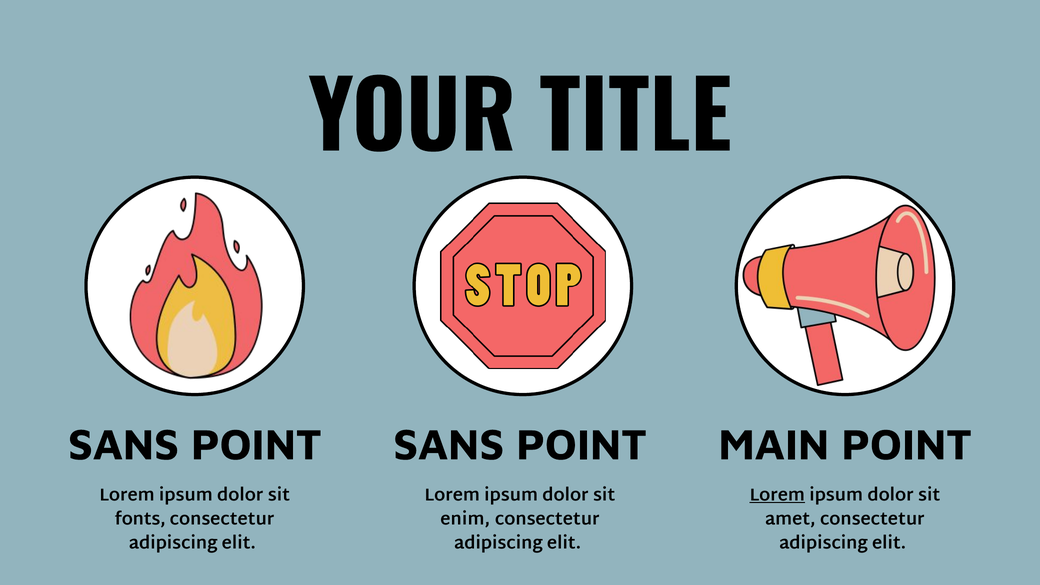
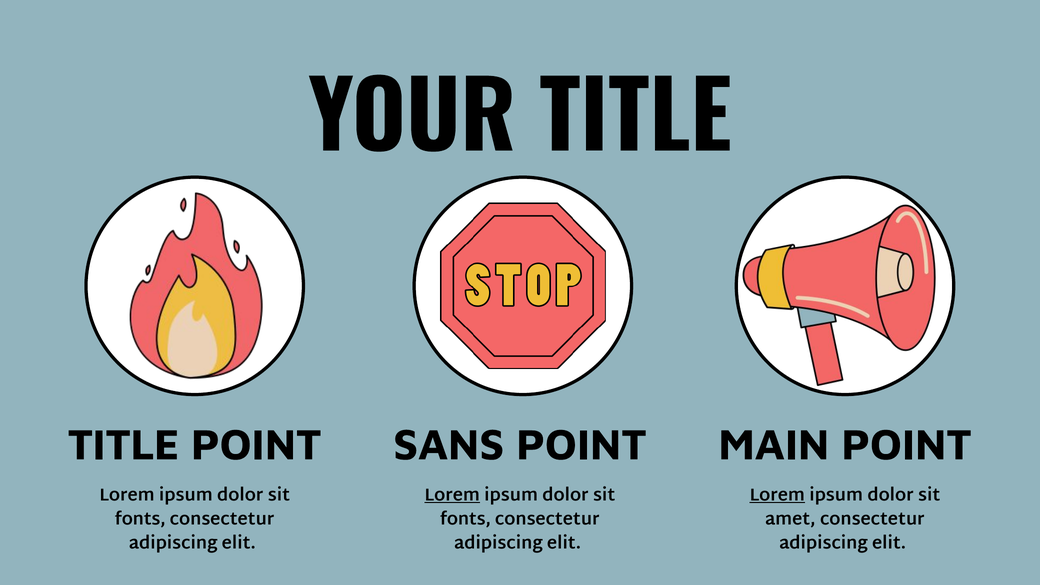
SANS at (123, 445): SANS -> TITLE
Lorem at (452, 495) underline: none -> present
enim at (465, 519): enim -> fonts
